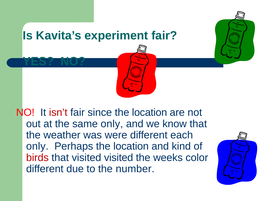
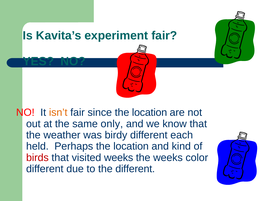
isn’t colour: red -> orange
were: were -> birdy
only at (37, 146): only -> held
visited visited: visited -> weeks
the number: number -> different
